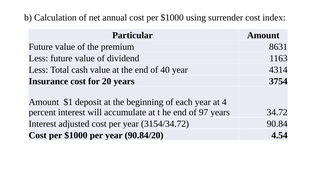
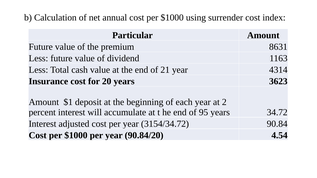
40: 40 -> 21
3754: 3754 -> 3623
4: 4 -> 2
97: 97 -> 95
